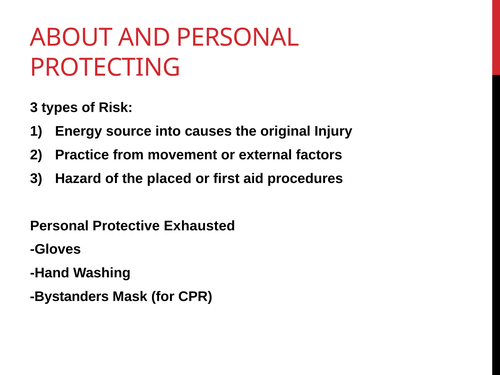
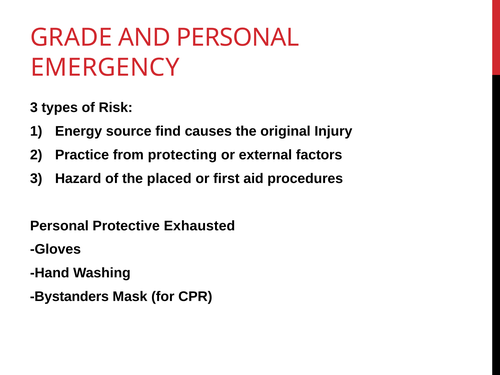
ABOUT: ABOUT -> GRADE
PROTECTING: PROTECTING -> EMERGENCY
into: into -> find
movement: movement -> protecting
